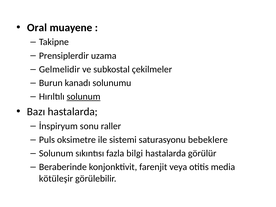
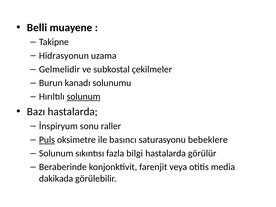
Oral: Oral -> Belli
Prensiplerdir: Prensiplerdir -> Hidrasyonun
Puls underline: none -> present
sistemi: sistemi -> basıncı
kötüleşir: kötüleşir -> dakikada
